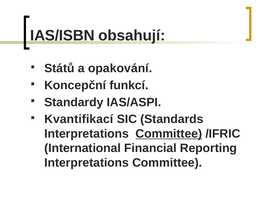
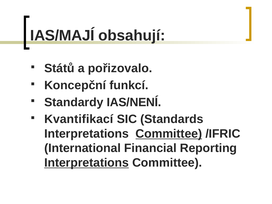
IAS/ISBN: IAS/ISBN -> IAS/MAJÍ
opakování: opakování -> pořizovalo
IAS/ASPI: IAS/ASPI -> IAS/NENÍ
Interpretations at (87, 163) underline: none -> present
